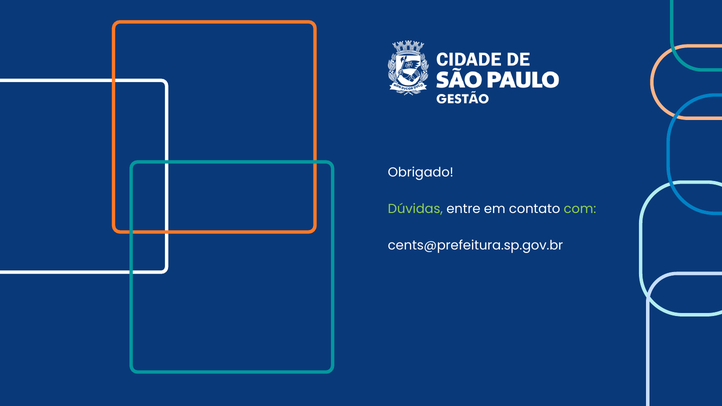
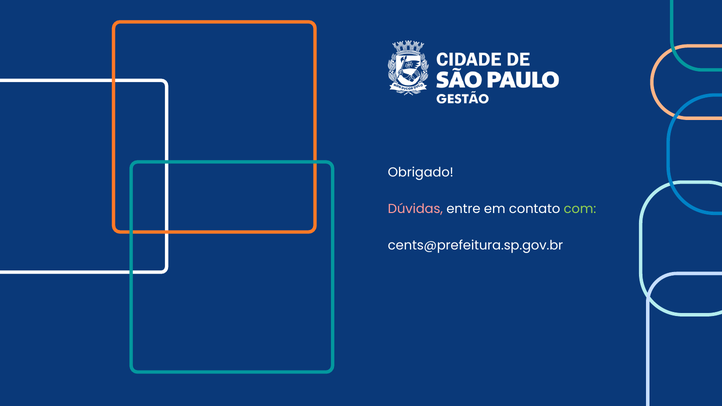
Dúvidas colour: light green -> pink
